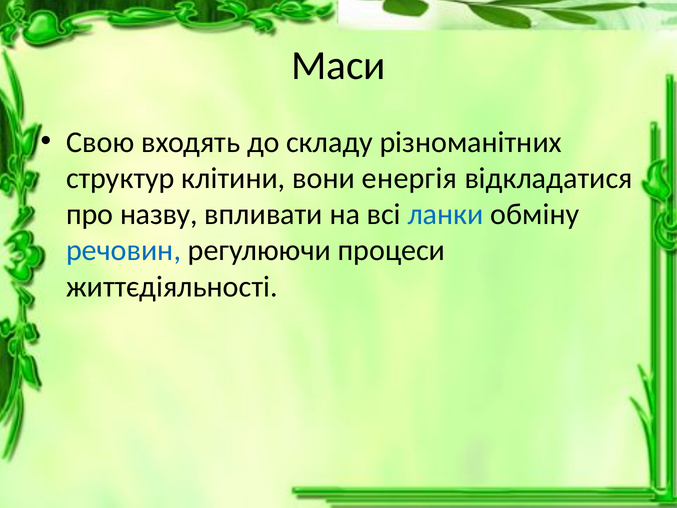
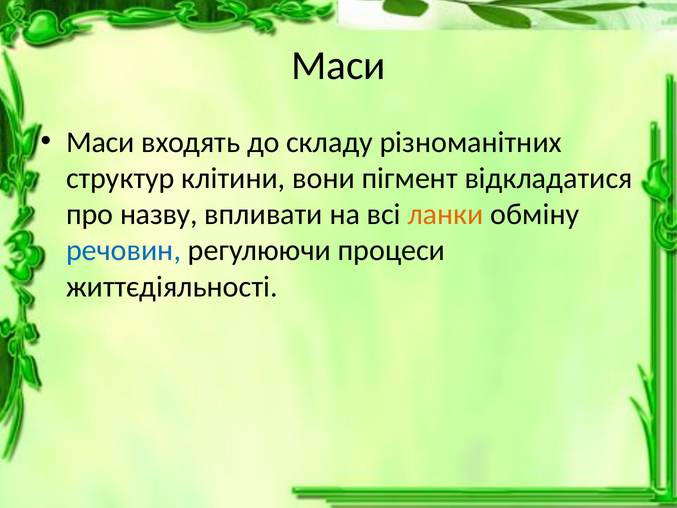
Свою at (100, 142): Свою -> Маси
енергія: енергія -> пігмент
ланки colour: blue -> orange
